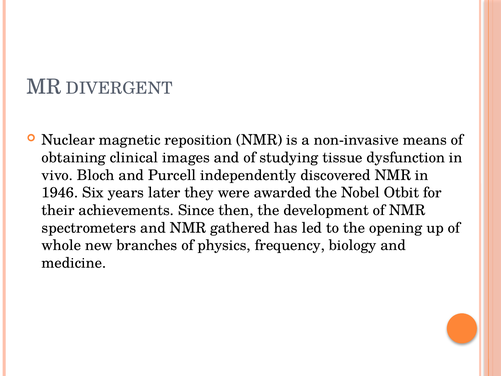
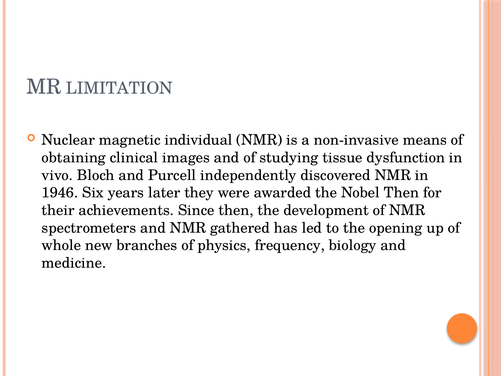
DIVERGENT: DIVERGENT -> LIMITATION
reposition: reposition -> individual
Nobel Otbit: Otbit -> Then
